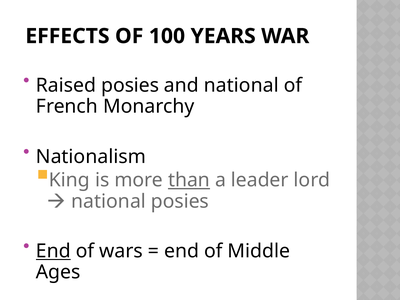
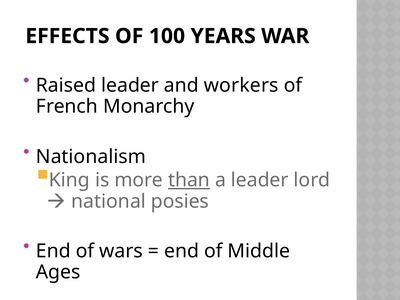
Raised posies: posies -> leader
and national: national -> workers
End at (53, 251) underline: present -> none
